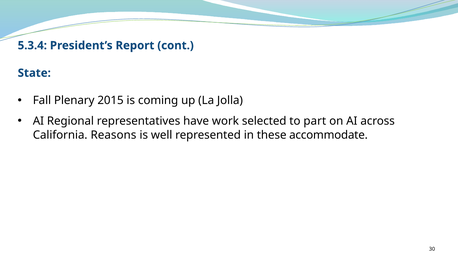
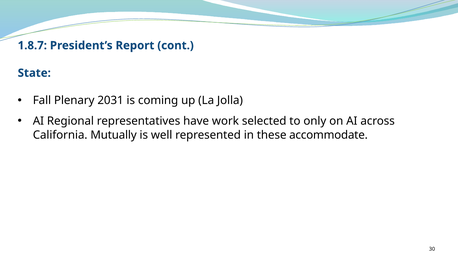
5.3.4: 5.3.4 -> 1.8.7
2015: 2015 -> 2031
part: part -> only
Reasons: Reasons -> Mutually
